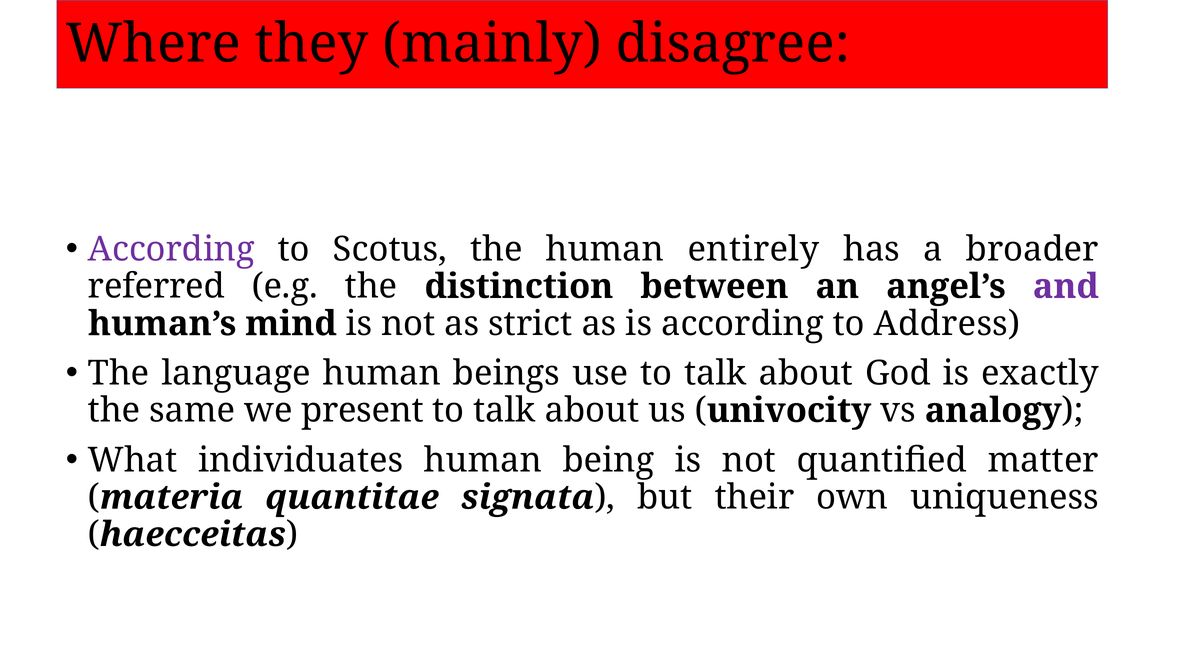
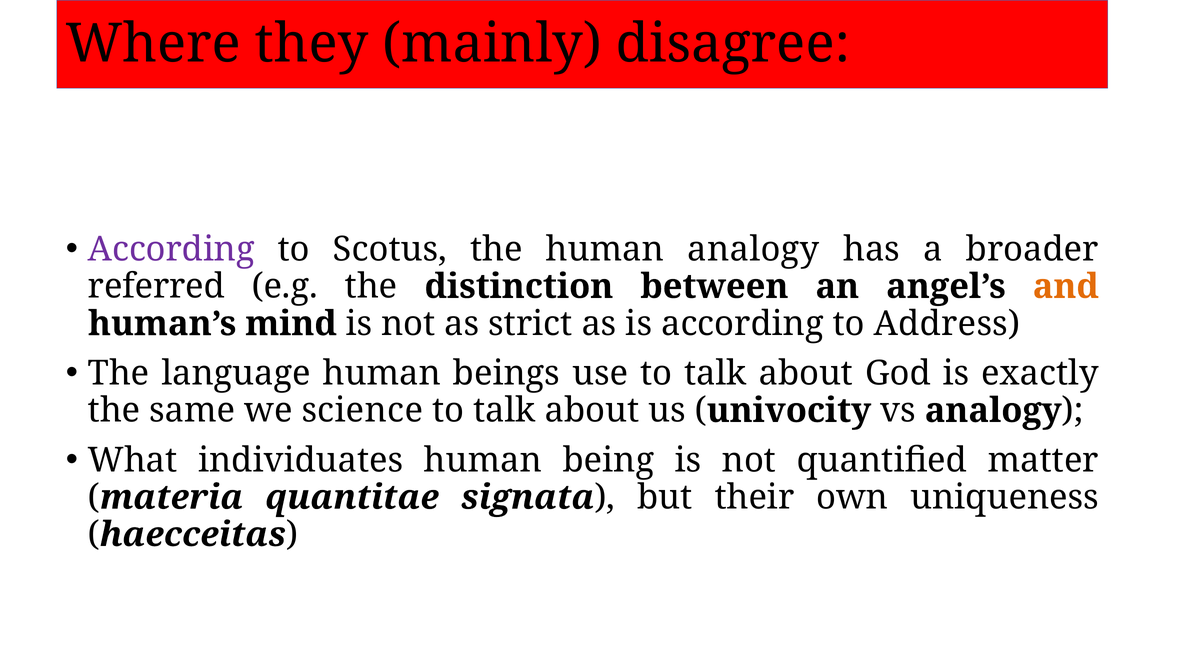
human entirely: entirely -> analogy
and colour: purple -> orange
present: present -> science
